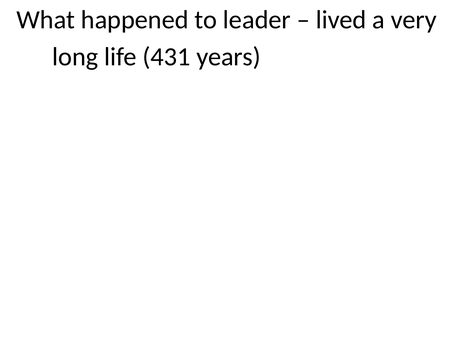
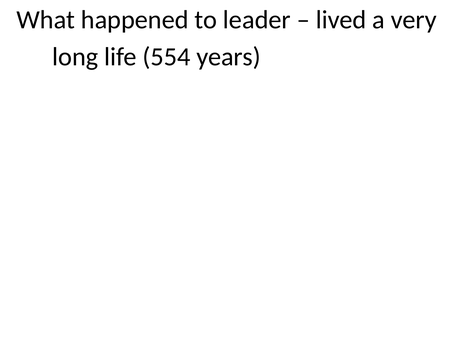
431: 431 -> 554
